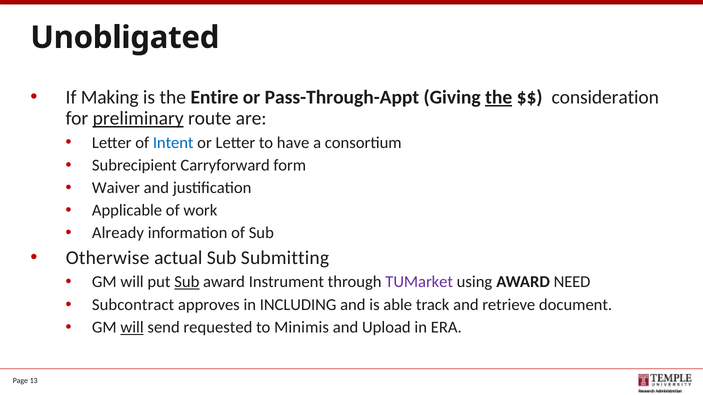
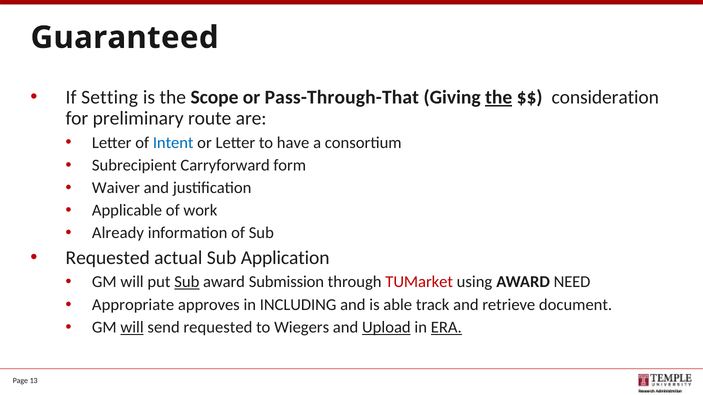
Unobligated: Unobligated -> Guaranteed
Making: Making -> Setting
Entire: Entire -> Scope
Pass-Through-Appt: Pass-Through-Appt -> Pass-Through-That
preliminary underline: present -> none
Otherwise at (108, 258): Otherwise -> Requested
Submitting: Submitting -> Application
Instrument: Instrument -> Submission
TUMarket colour: purple -> red
Subcontract: Subcontract -> Appropriate
Minimis: Minimis -> Wiegers
Upload underline: none -> present
ERA underline: none -> present
